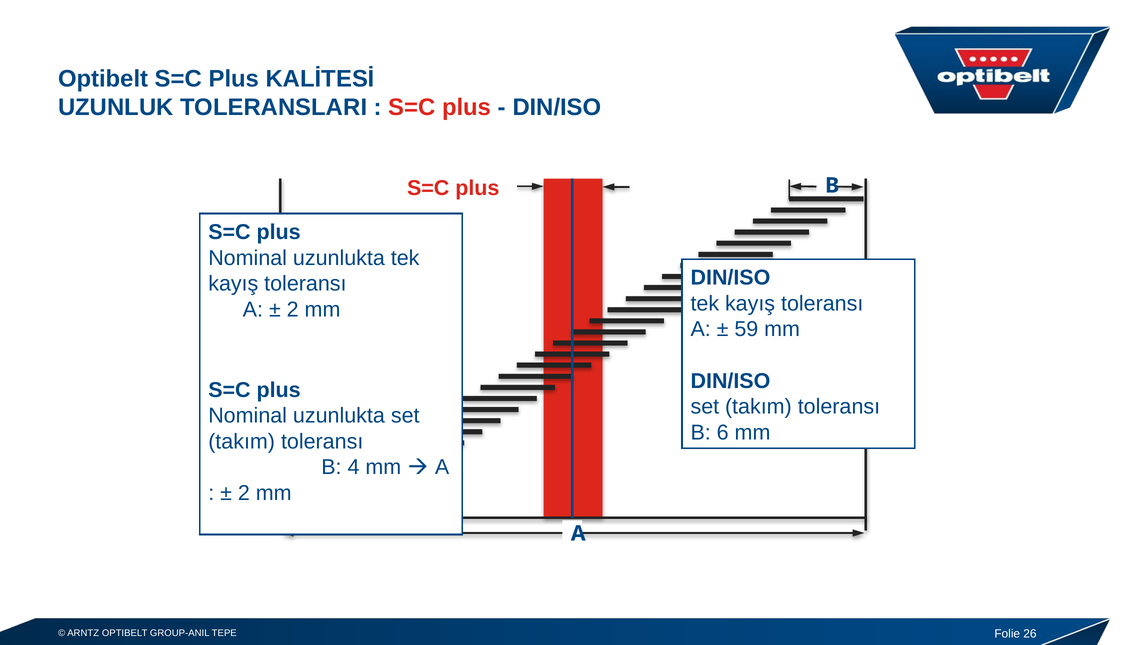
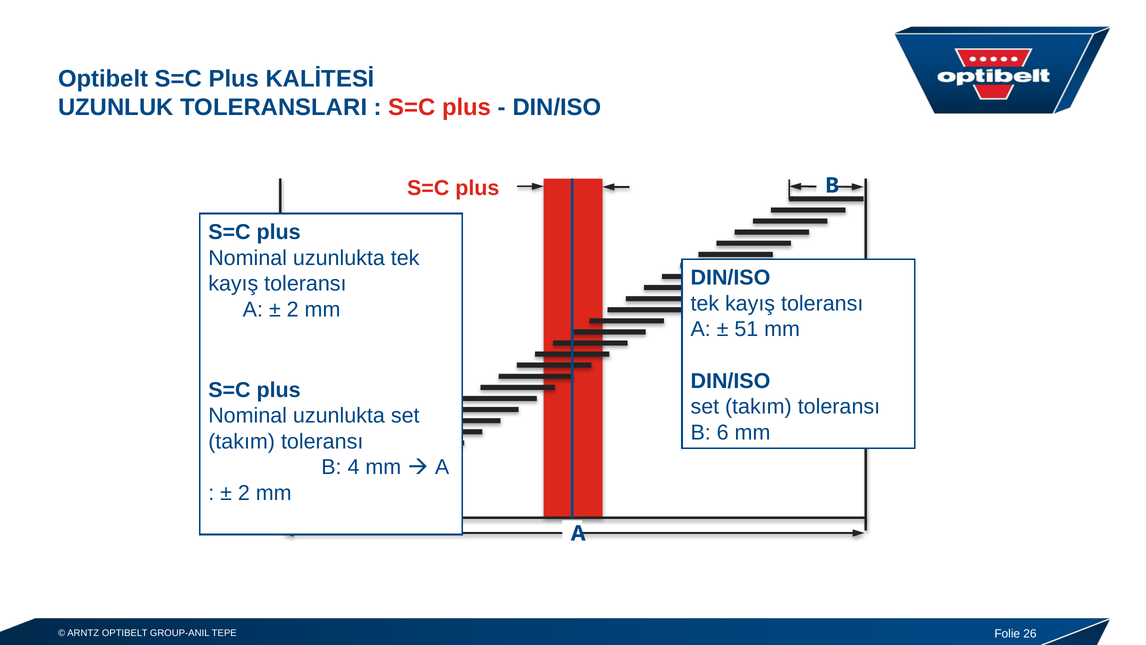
59: 59 -> 51
